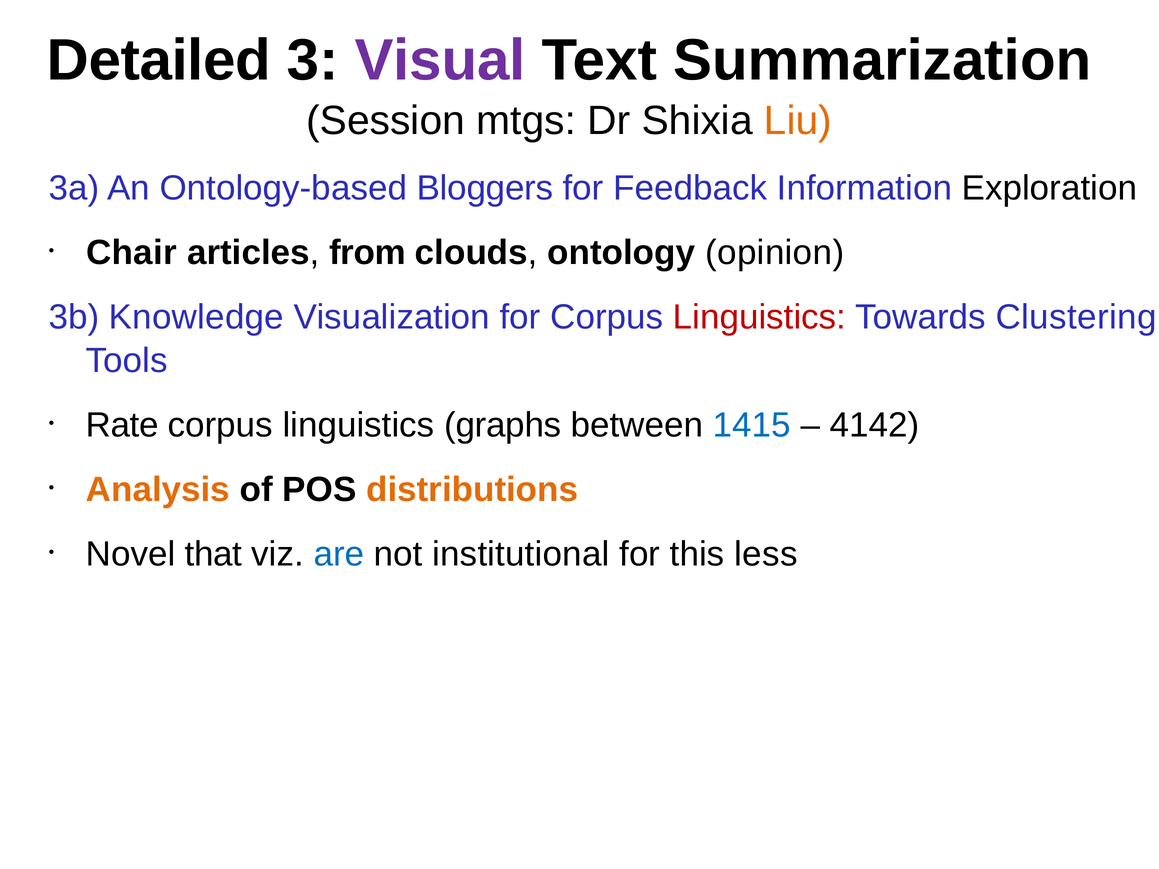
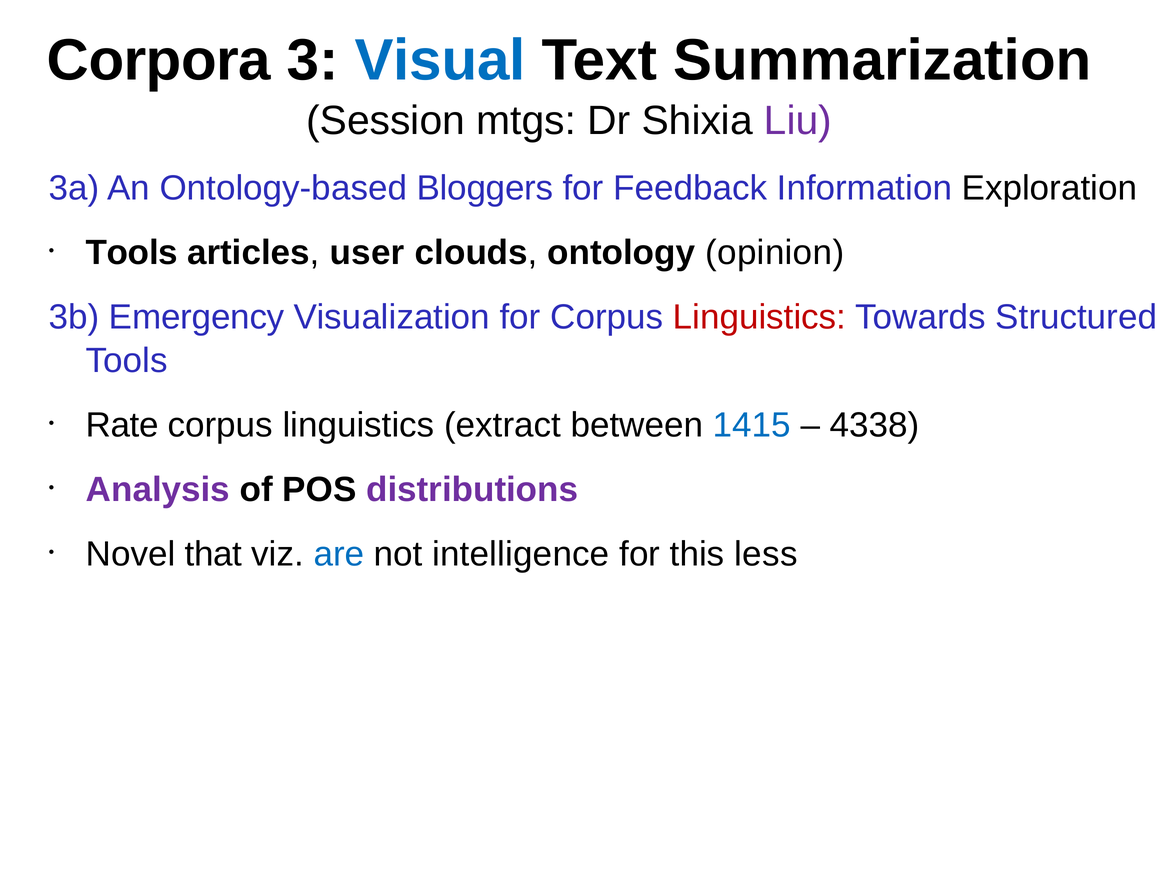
Detailed: Detailed -> Corpora
Visual colour: purple -> blue
Liu colour: orange -> purple
Chair at (132, 253): Chair -> Tools
from: from -> user
Knowledge: Knowledge -> Emergency
Clustering: Clustering -> Structured
graphs: graphs -> extract
4142: 4142 -> 4338
Analysis colour: orange -> purple
distributions colour: orange -> purple
institutional: institutional -> intelligence
